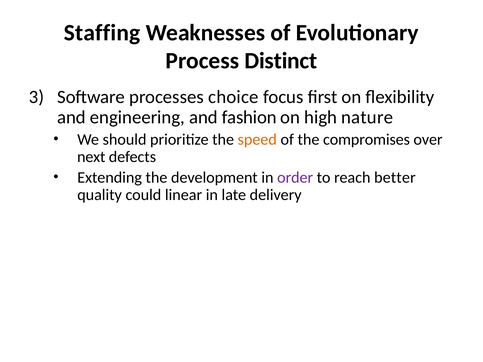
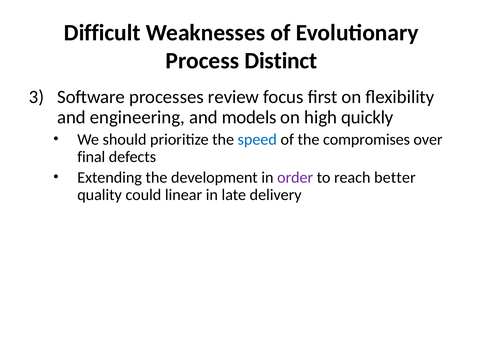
Staffing: Staffing -> Difficult
choice: choice -> review
fashion: fashion -> models
nature: nature -> quickly
speed colour: orange -> blue
next: next -> final
